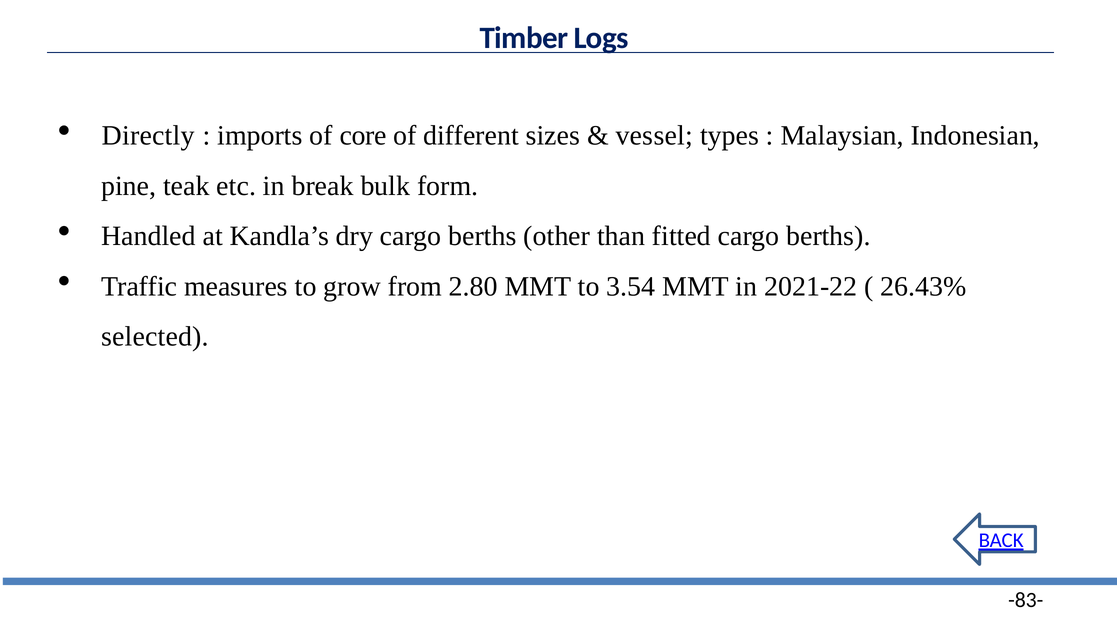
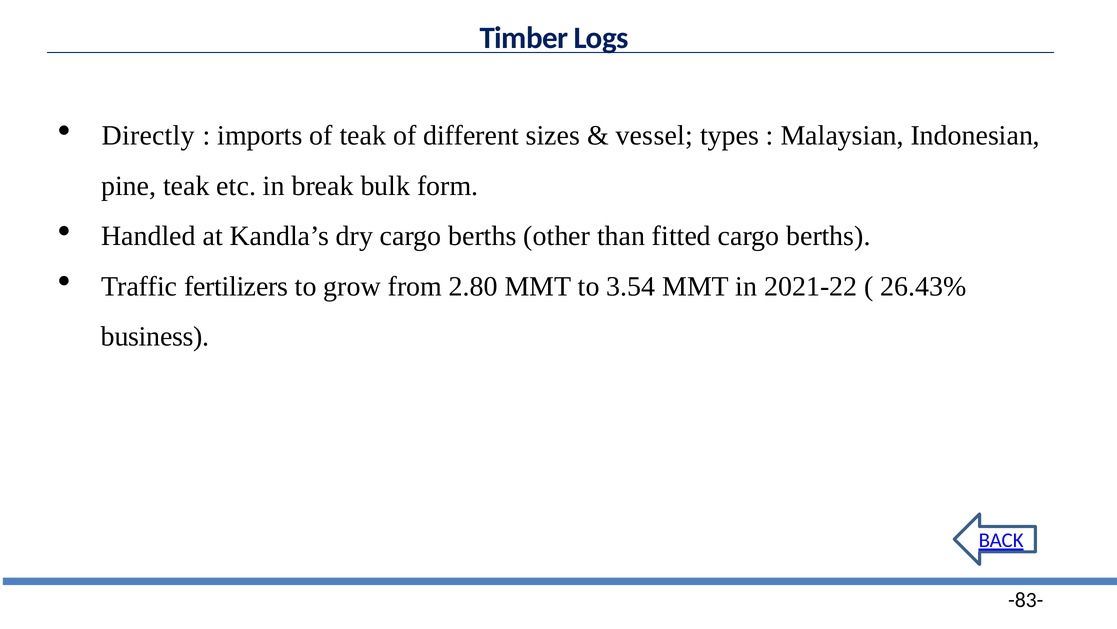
of core: core -> teak
measures: measures -> fertilizers
selected: selected -> business
